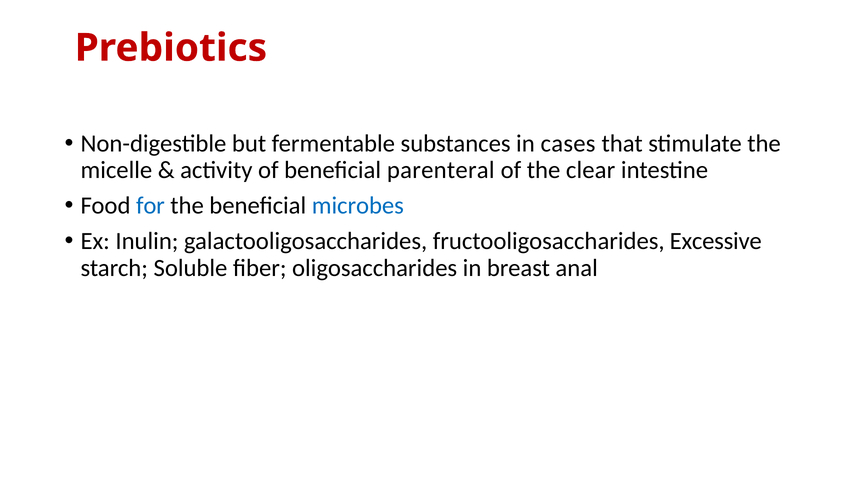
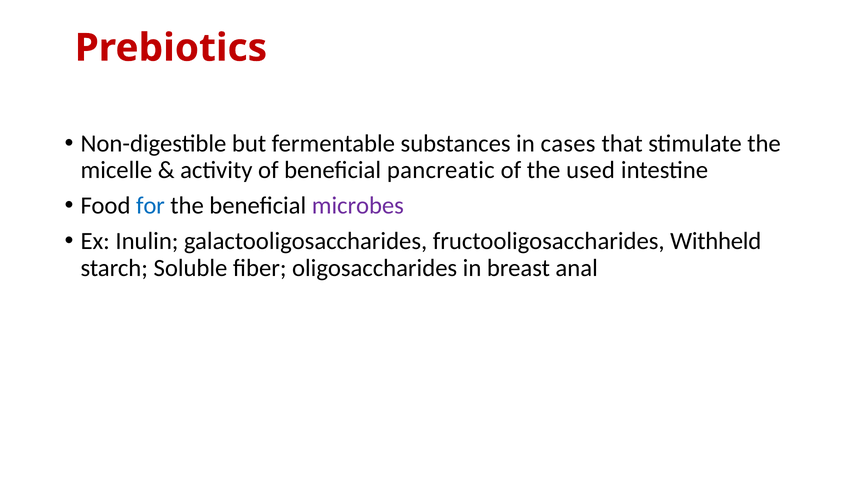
parenteral: parenteral -> pancreatic
clear: clear -> used
microbes colour: blue -> purple
Excessive: Excessive -> Withheld
